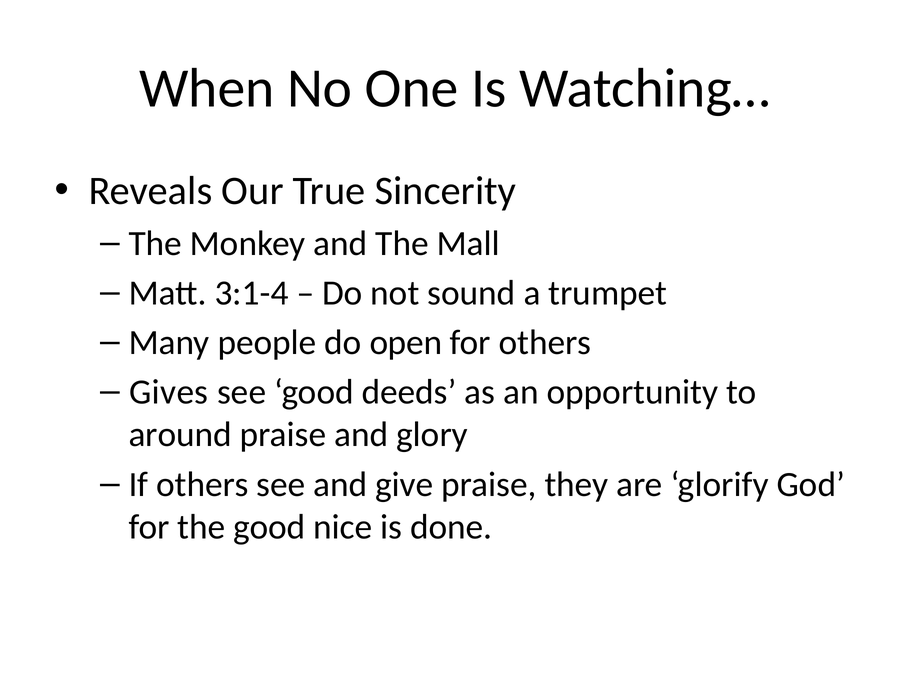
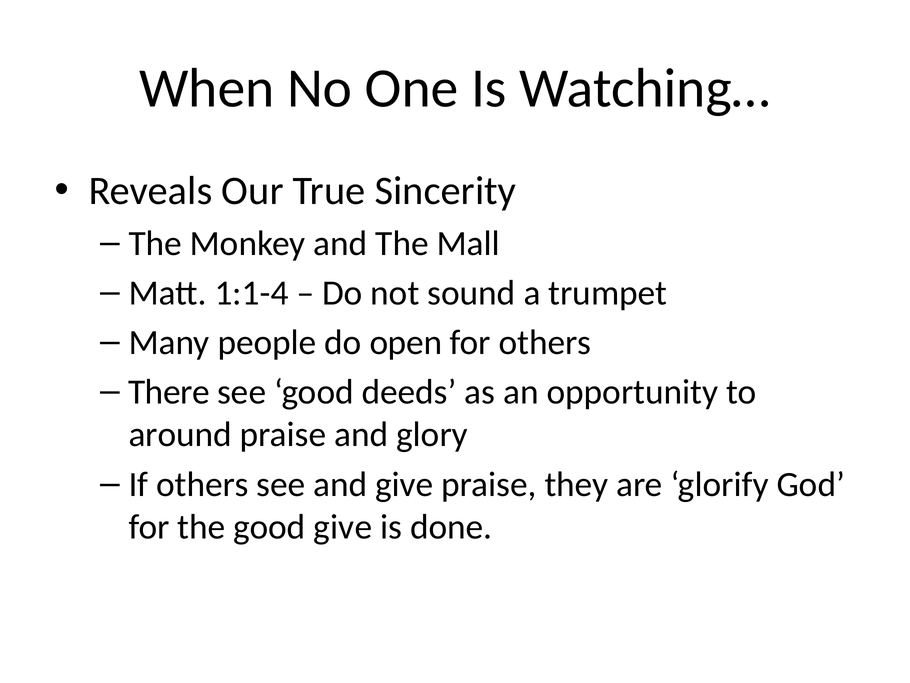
3:1-4: 3:1-4 -> 1:1-4
Gives: Gives -> There
good nice: nice -> give
